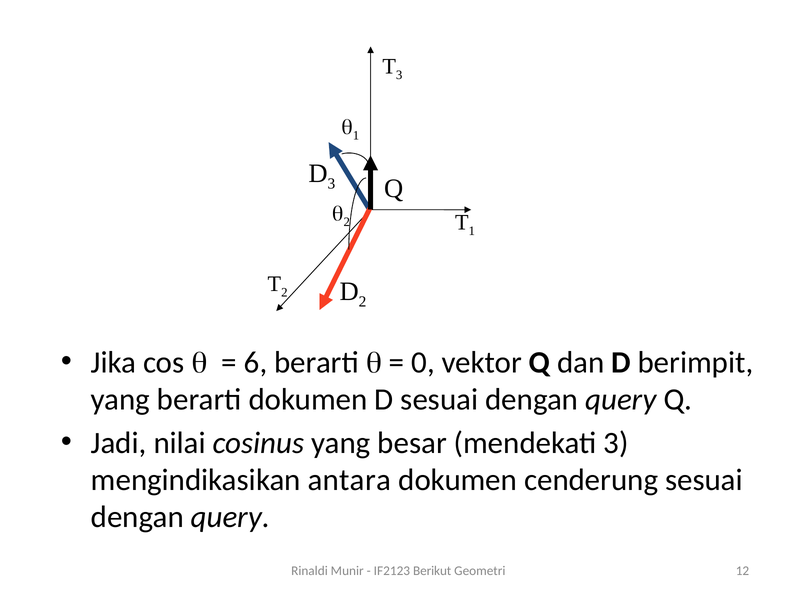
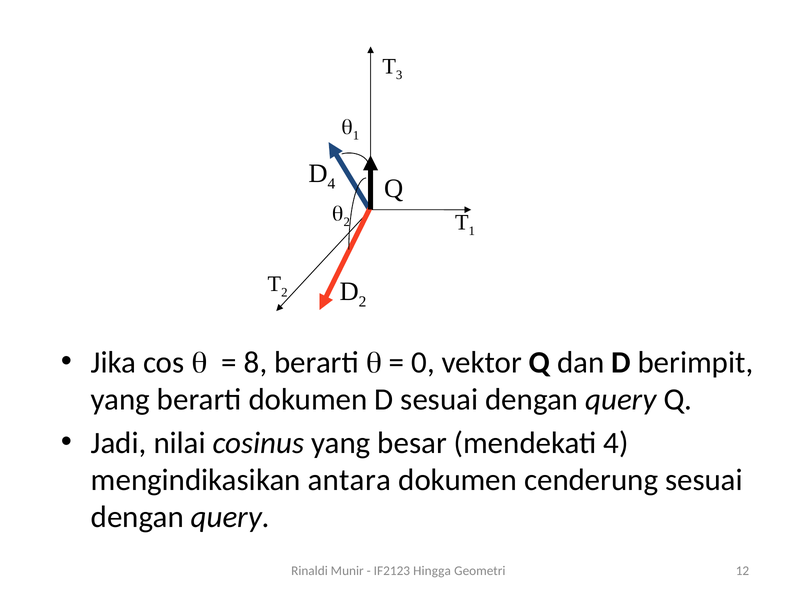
D 3: 3 -> 4
6: 6 -> 8
mendekati 3: 3 -> 4
Berikut: Berikut -> Hingga
